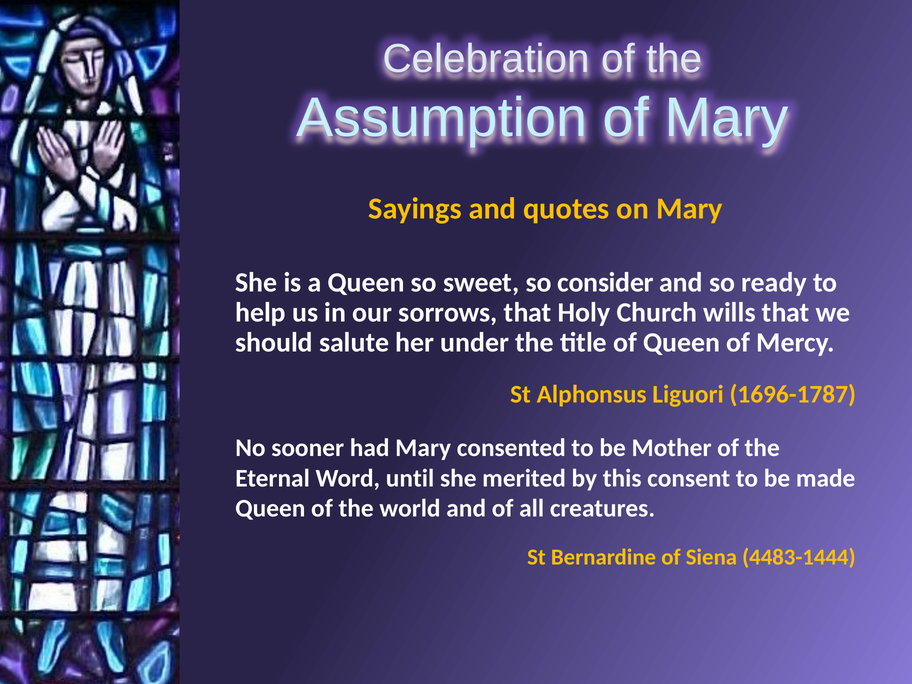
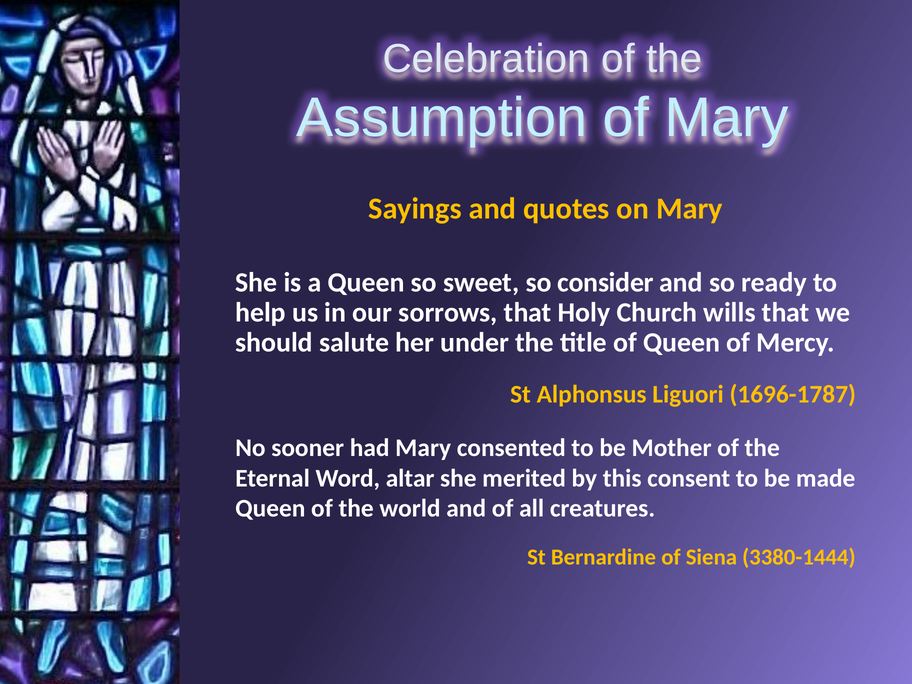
until: until -> altar
4483-1444: 4483-1444 -> 3380-1444
